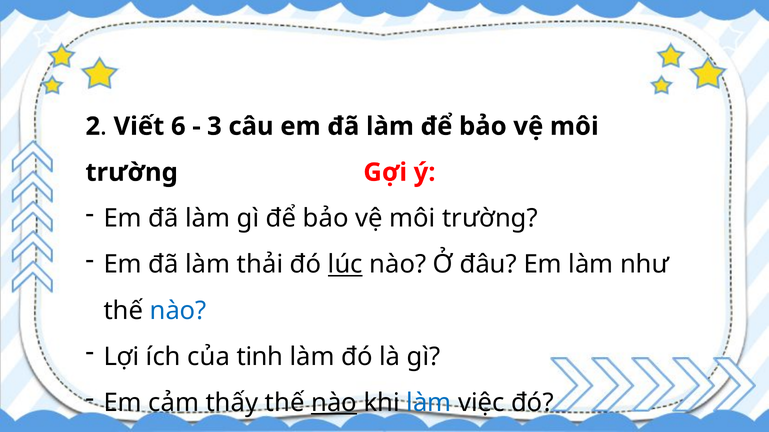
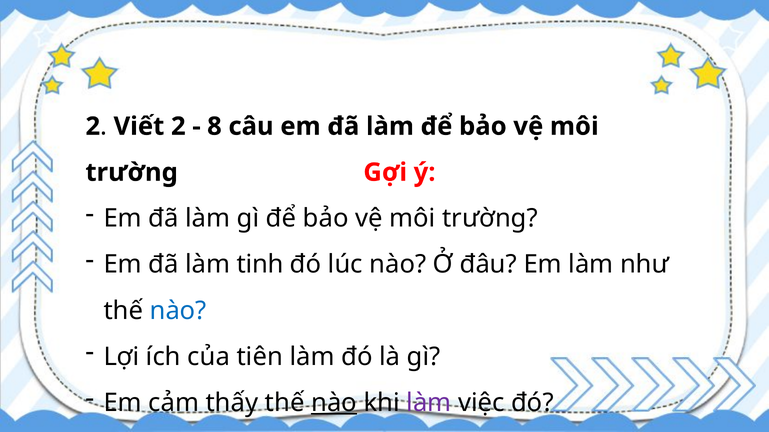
Viết 6: 6 -> 2
3: 3 -> 8
thải: thải -> tinh
lúc underline: present -> none
tinh: tinh -> tiên
làm at (429, 403) colour: blue -> purple
